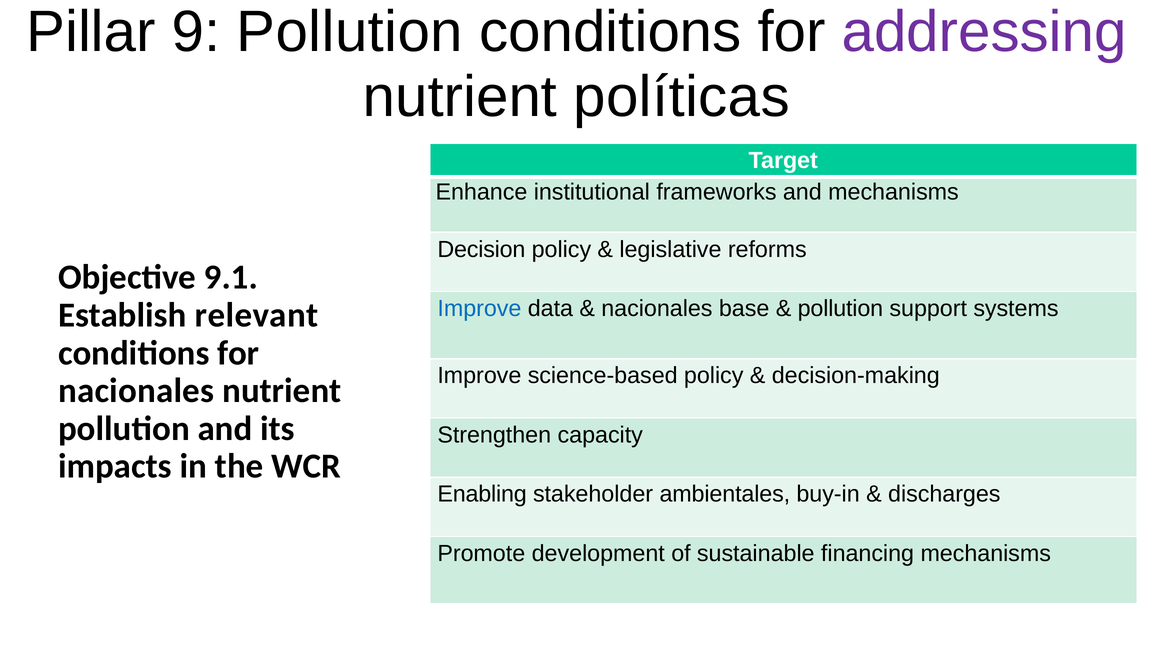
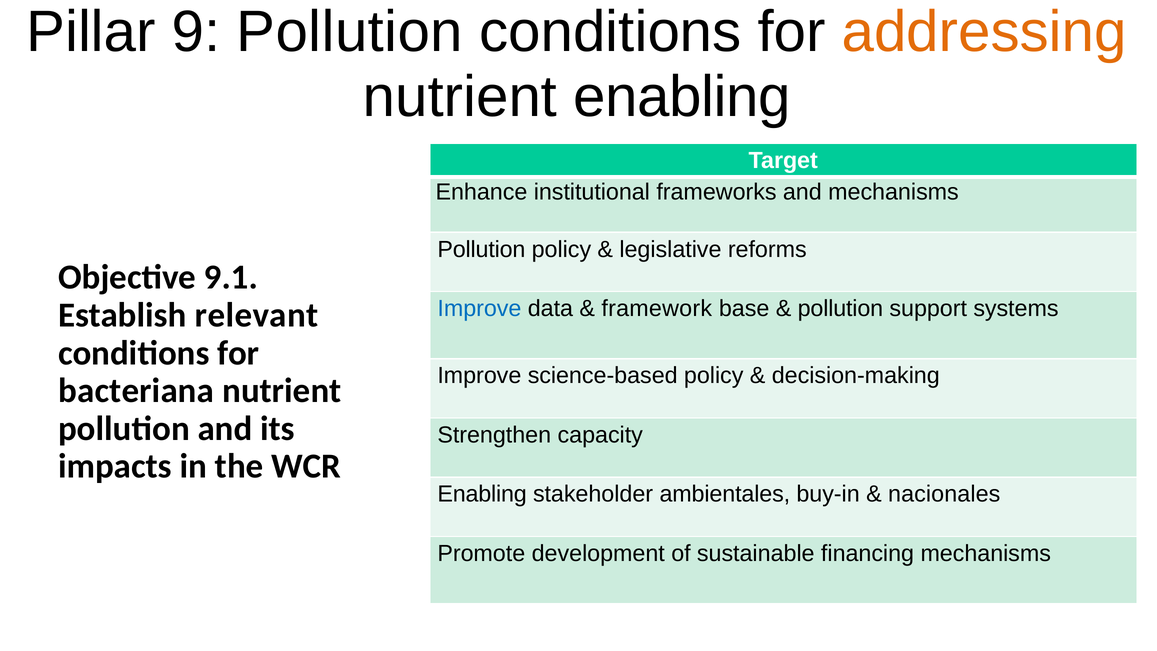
addressing colour: purple -> orange
nutrient políticas: políticas -> enabling
Decision at (481, 249): Decision -> Pollution
nacionales at (657, 308): nacionales -> framework
nacionales at (136, 391): nacionales -> bacteriana
discharges: discharges -> nacionales
